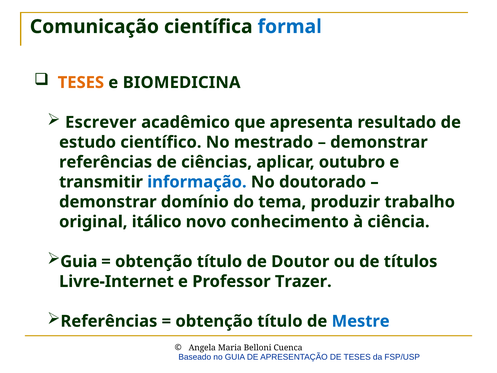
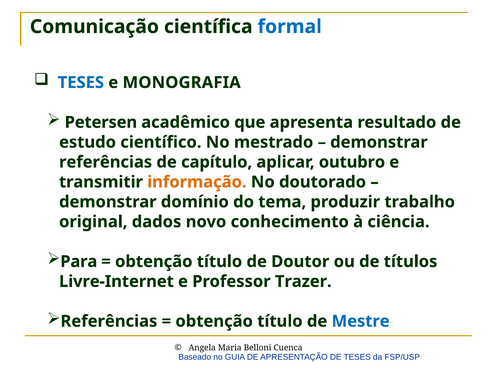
TESES at (81, 82) colour: orange -> blue
BIOMEDICINA: BIOMEDICINA -> MONOGRAFIA
Escrever: Escrever -> Petersen
ciências: ciências -> capítulo
informação colour: blue -> orange
itálico: itálico -> dados
Guia at (79, 261): Guia -> Para
